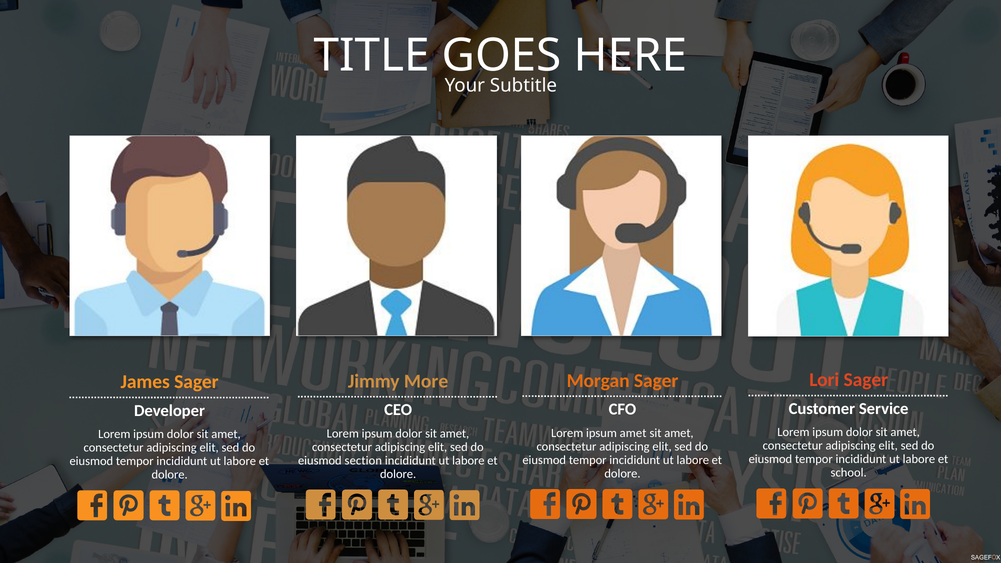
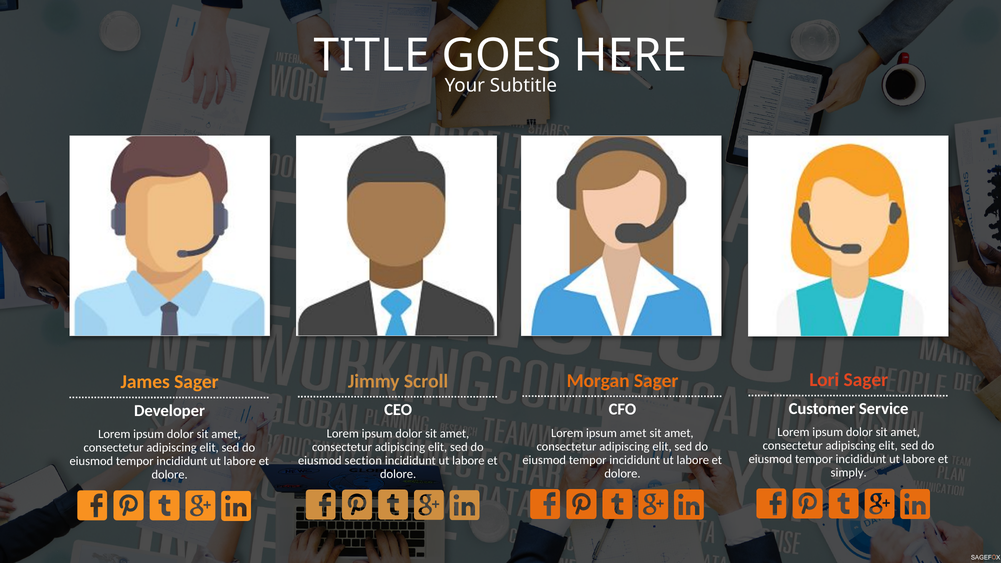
More: More -> Scroll
school: school -> simply
